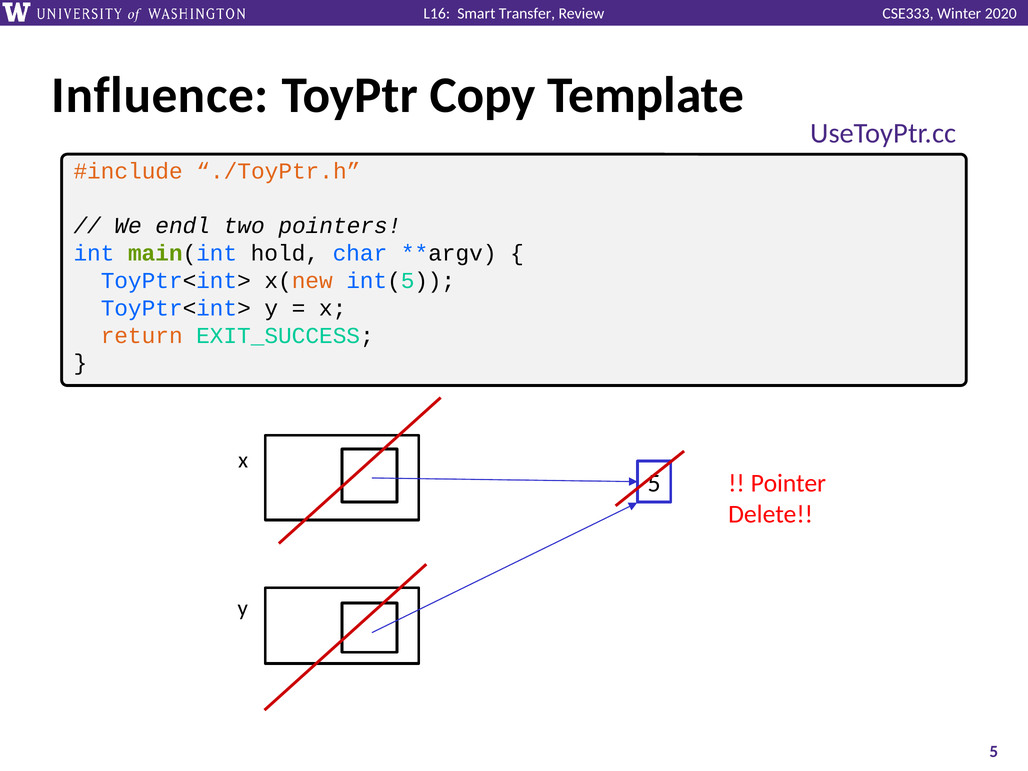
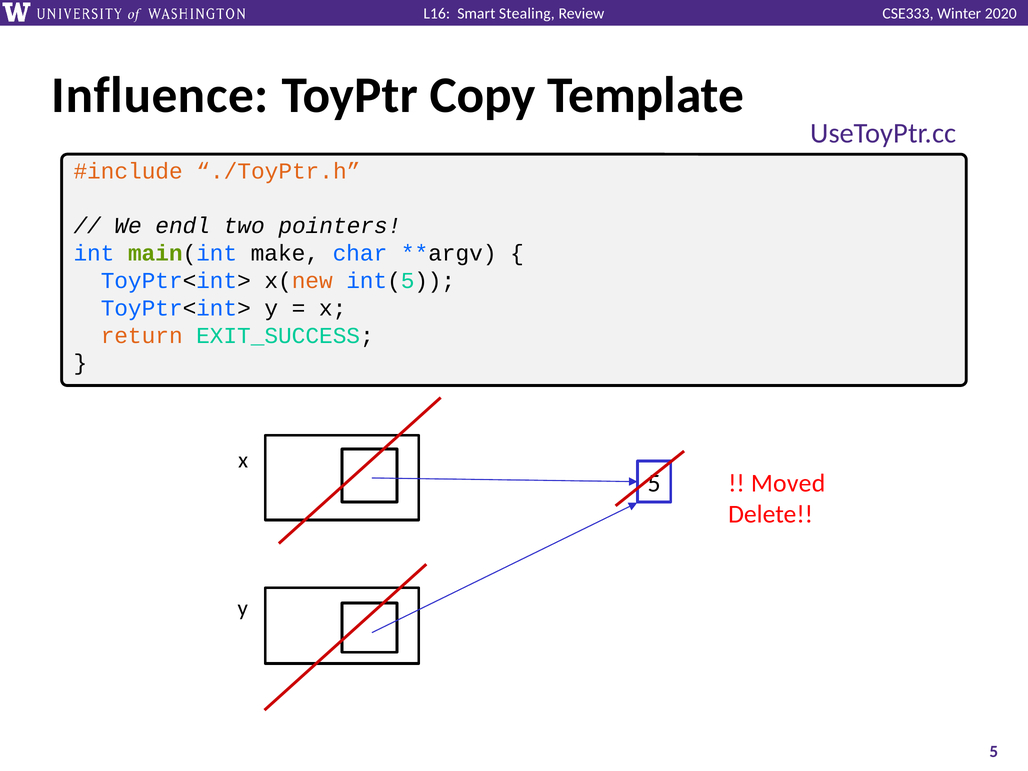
Transfer: Transfer -> Stealing
hold: hold -> make
Pointer: Pointer -> Moved
